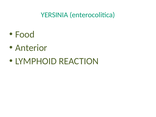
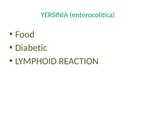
Anterior: Anterior -> Diabetic
